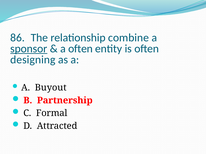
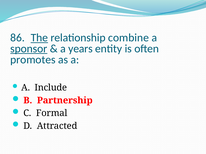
The underline: none -> present
a often: often -> years
designing: designing -> promotes
Buyout: Buyout -> Include
